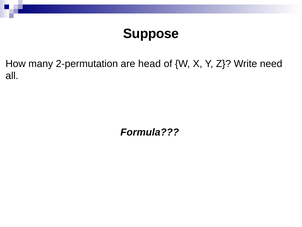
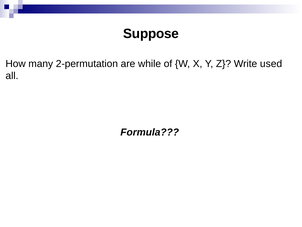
head: head -> while
need: need -> used
